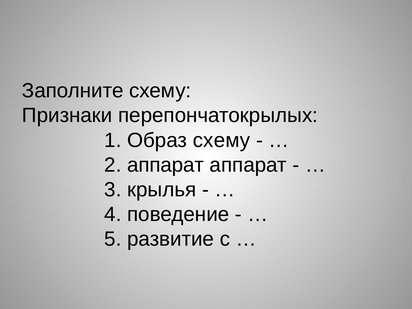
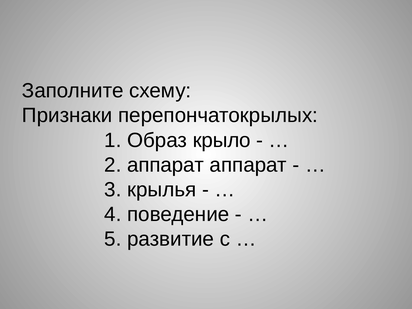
Образ схему: схему -> крыло
